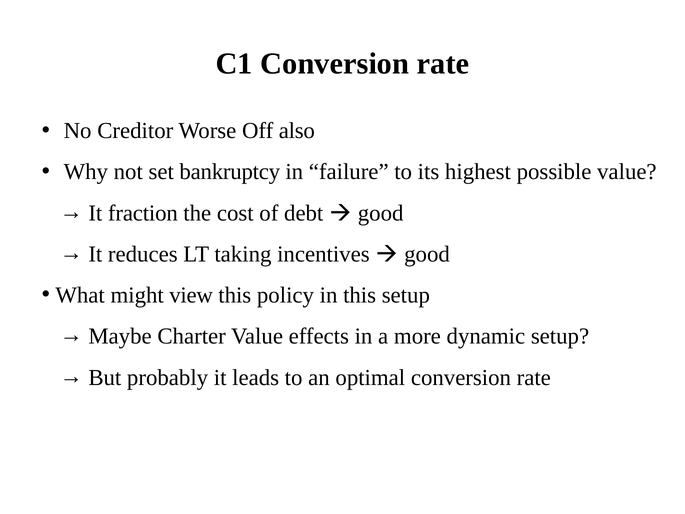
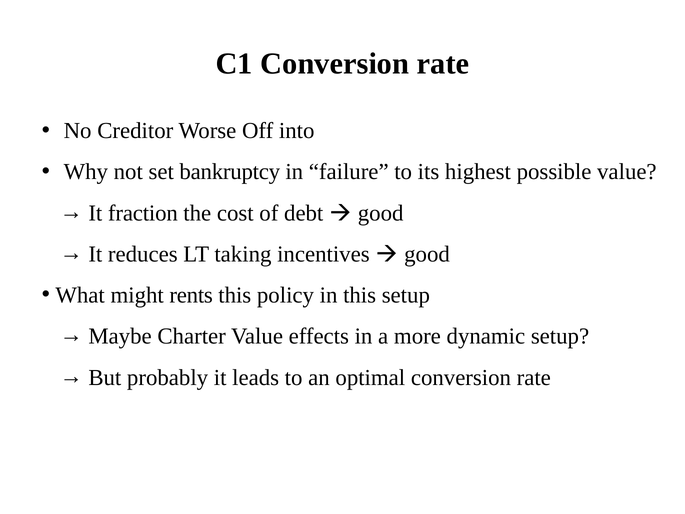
also: also -> into
view: view -> rents
